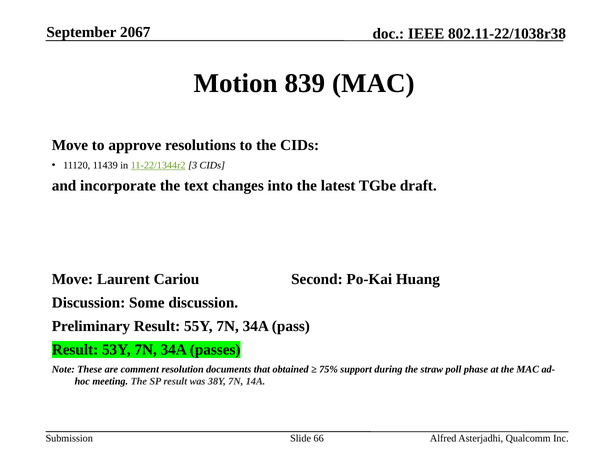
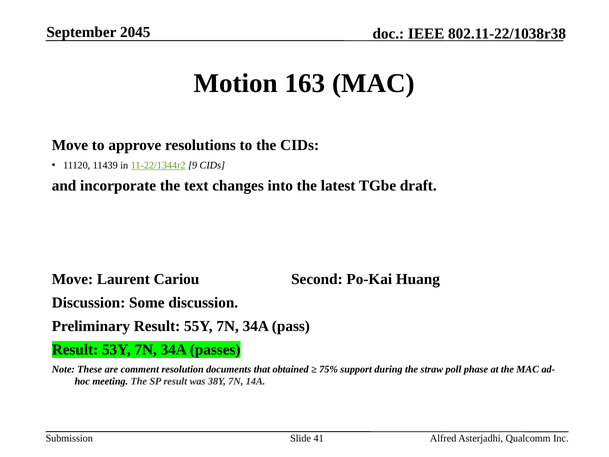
2067: 2067 -> 2045
839: 839 -> 163
3: 3 -> 9
66: 66 -> 41
